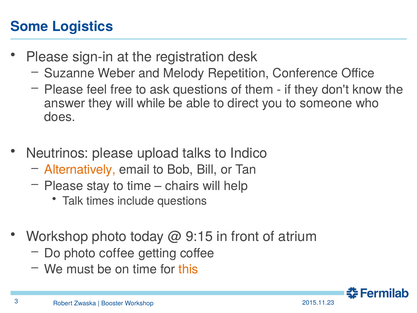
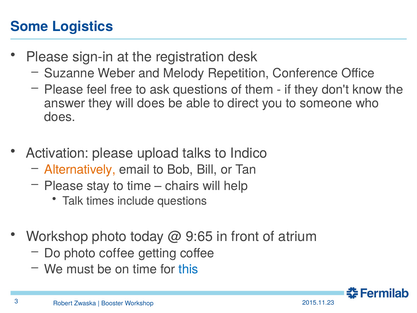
will while: while -> does
Neutrinos: Neutrinos -> Activation
9:15: 9:15 -> 9:65
this colour: orange -> blue
